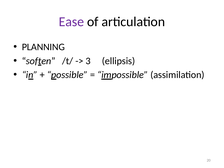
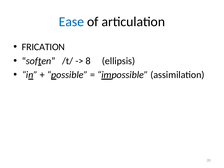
Ease colour: purple -> blue
PLANNING: PLANNING -> FRICATION
3: 3 -> 8
